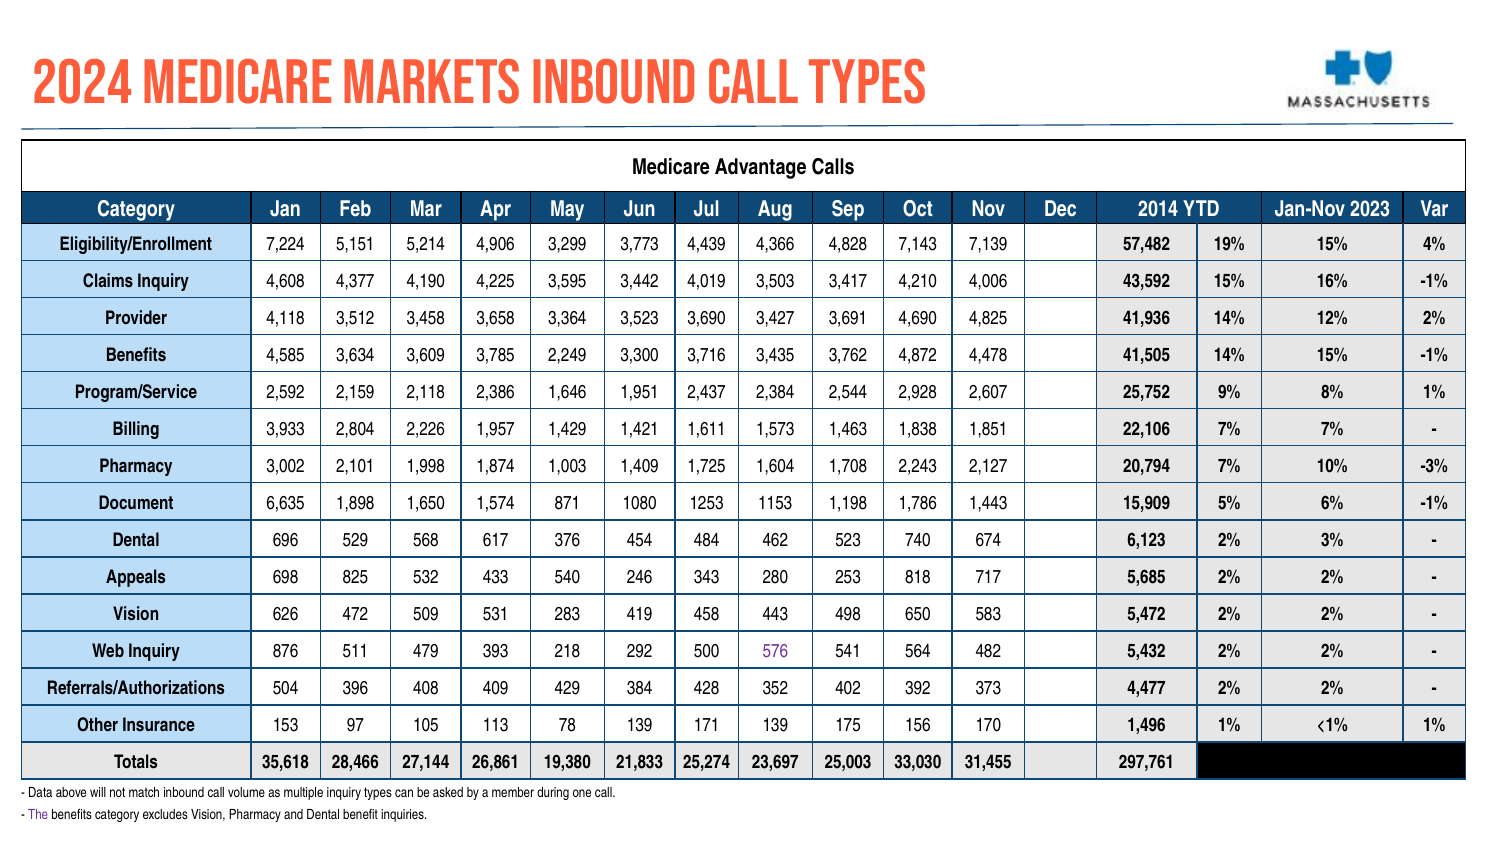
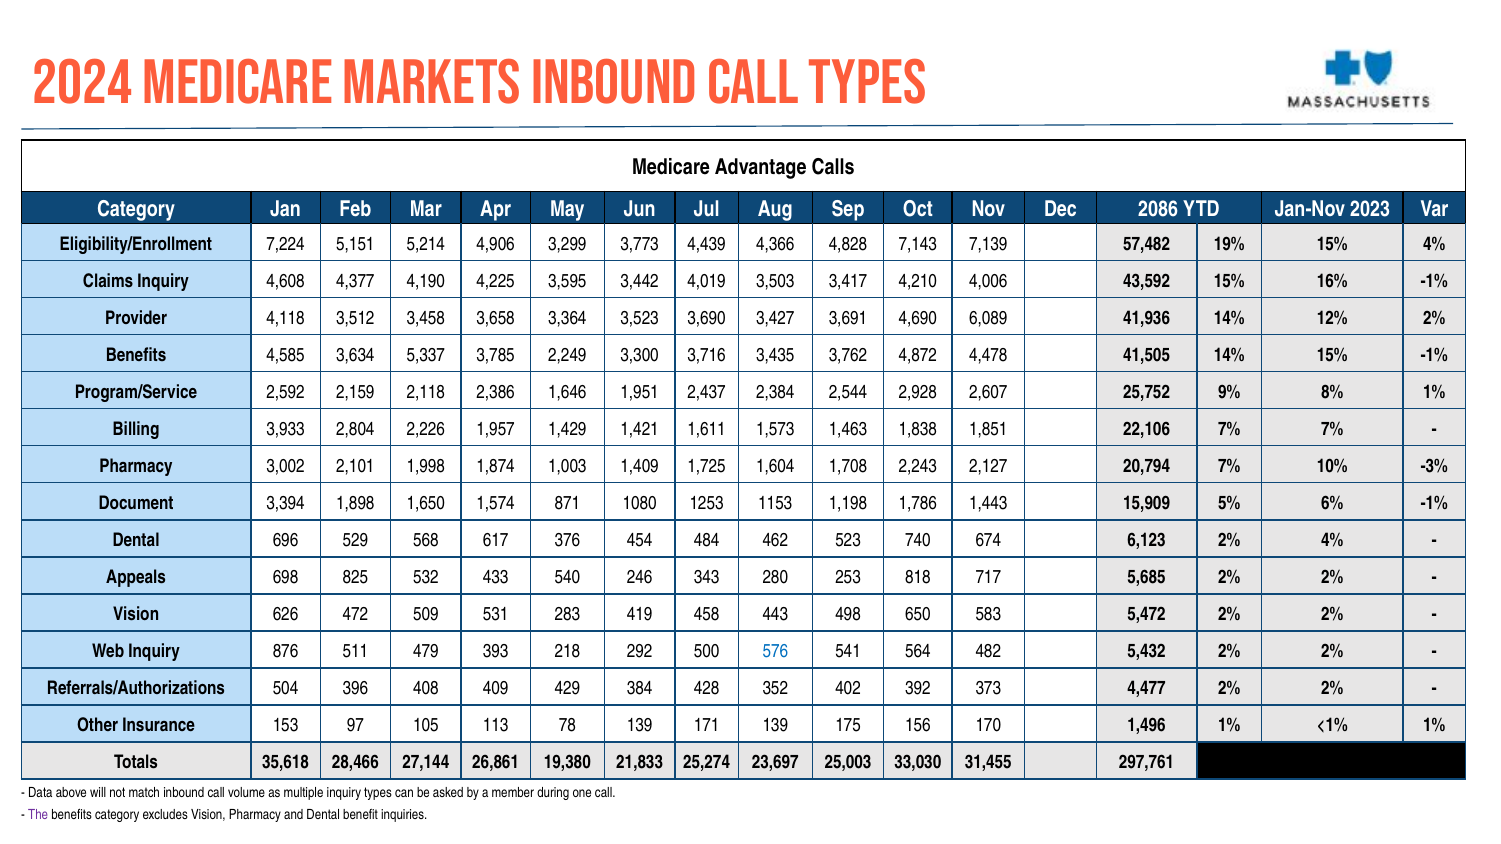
2014: 2014 -> 2086
4,825: 4,825 -> 6,089
3,609: 3,609 -> 5,337
6,635: 6,635 -> 3,394
2% 3%: 3% -> 4%
576 colour: purple -> blue
